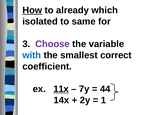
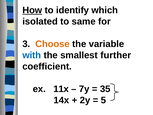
already: already -> identify
Choose colour: purple -> orange
correct: correct -> further
11x underline: present -> none
44: 44 -> 35
1: 1 -> 5
